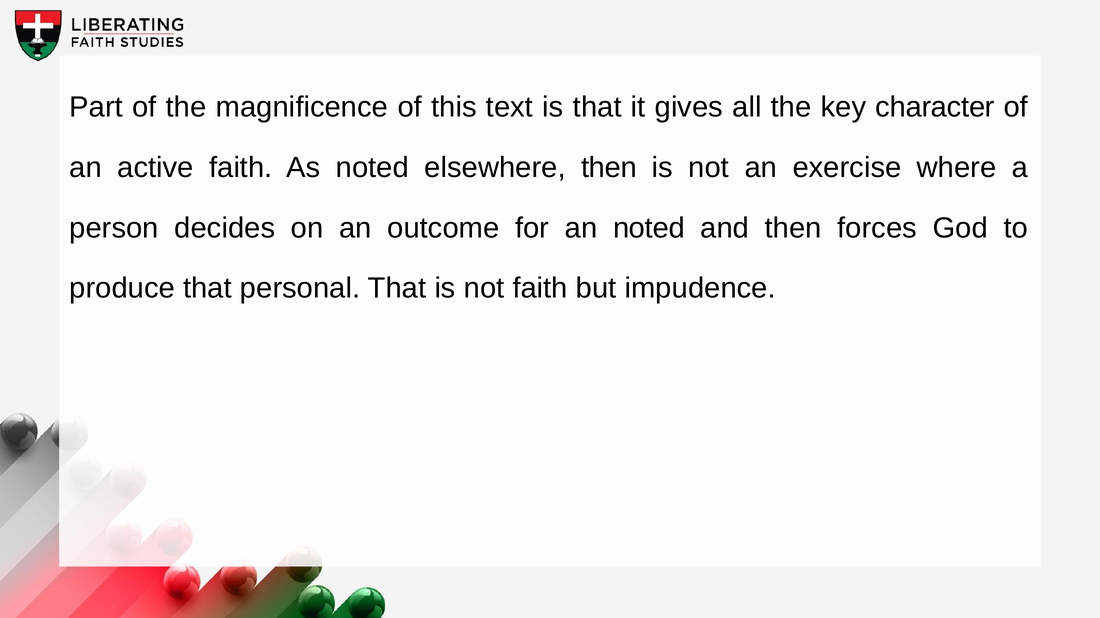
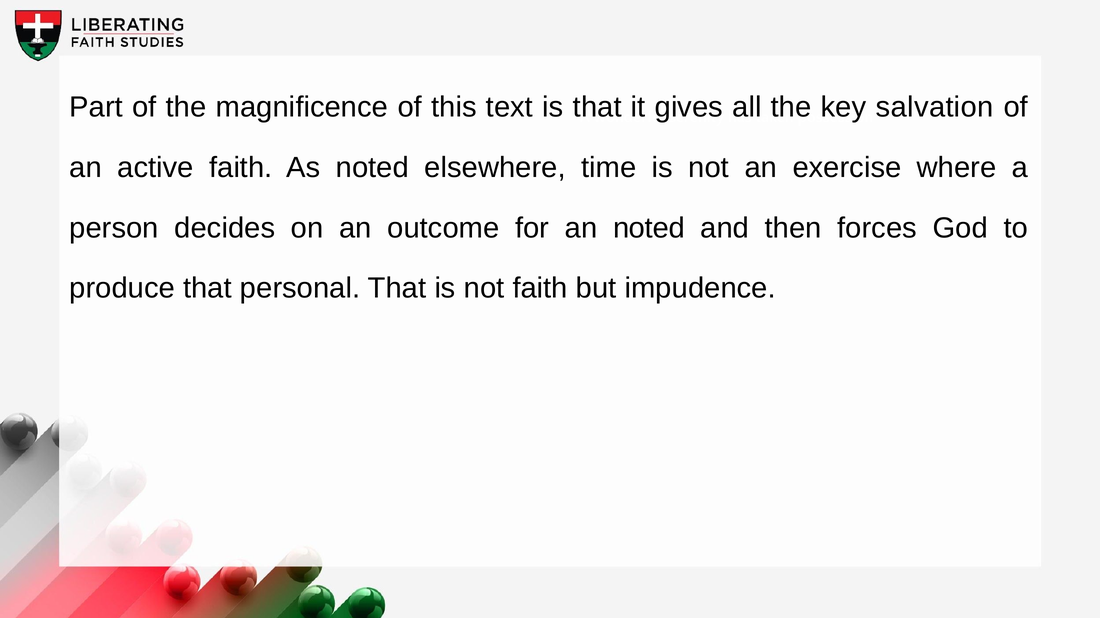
character: character -> salvation
elsewhere then: then -> time
